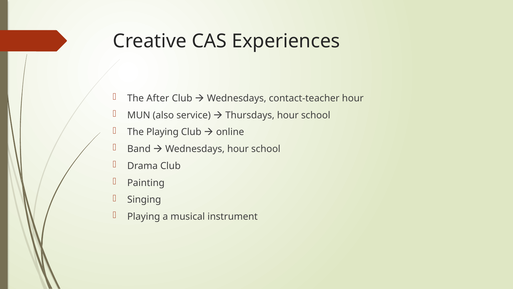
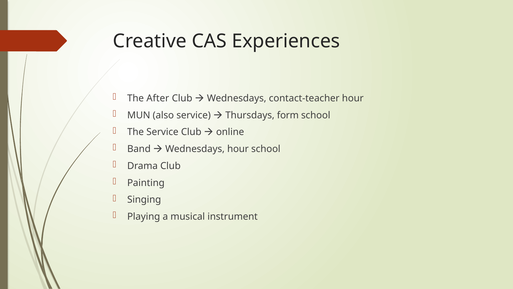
Thursdays hour: hour -> form
The Playing: Playing -> Service
